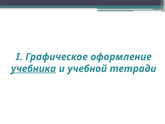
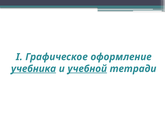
учебной underline: none -> present
